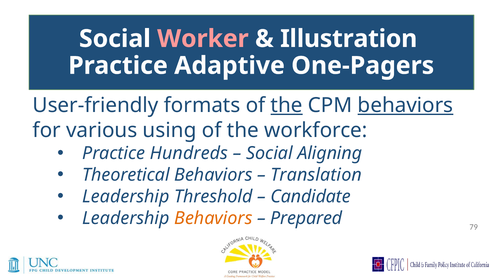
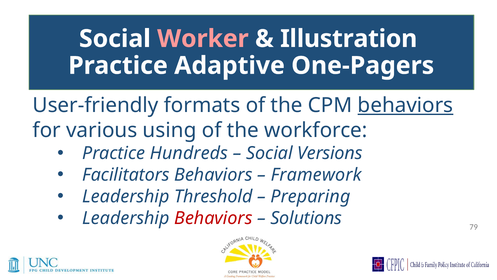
the at (287, 105) underline: present -> none
Aligning: Aligning -> Versions
Theoretical: Theoretical -> Facilitators
Translation: Translation -> Framework
Candidate: Candidate -> Preparing
Behaviors at (213, 218) colour: orange -> red
Prepared: Prepared -> Solutions
